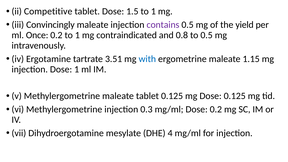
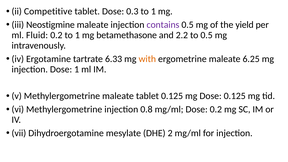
1.5: 1.5 -> 0.3
Convincingly: Convincingly -> Neostigmine
Once: Once -> Fluid
contraindicated: contraindicated -> betamethasone
0.8: 0.8 -> 2.2
3.51: 3.51 -> 6.33
with colour: blue -> orange
1.15: 1.15 -> 6.25
0.3: 0.3 -> 0.8
4: 4 -> 2
